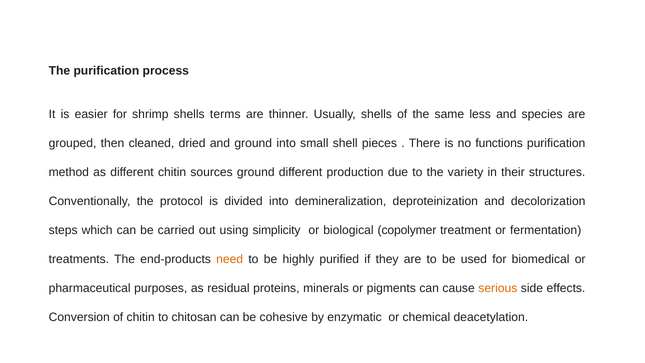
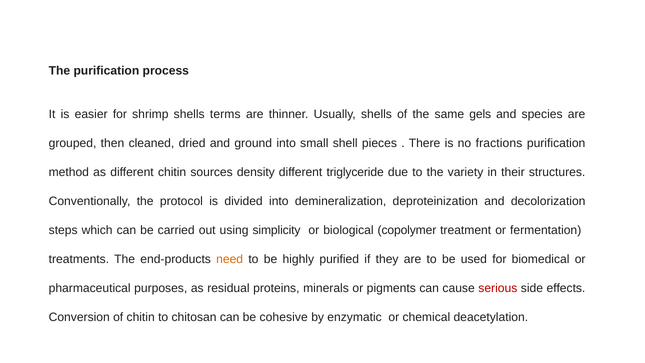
less: less -> gels
functions: functions -> fractions
sources ground: ground -> density
production: production -> triglyceride
serious colour: orange -> red
